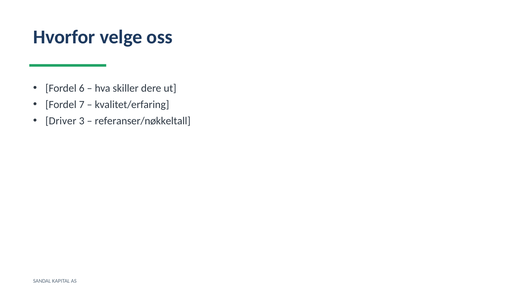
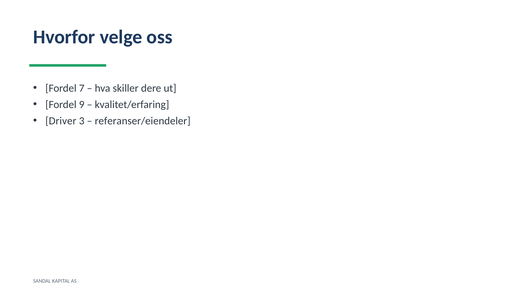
6: 6 -> 7
7: 7 -> 9
referanser/nøkkeltall: referanser/nøkkeltall -> referanser/eiendeler
